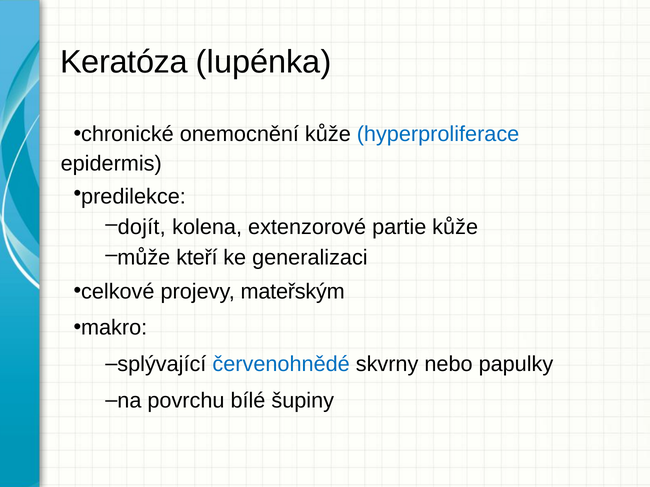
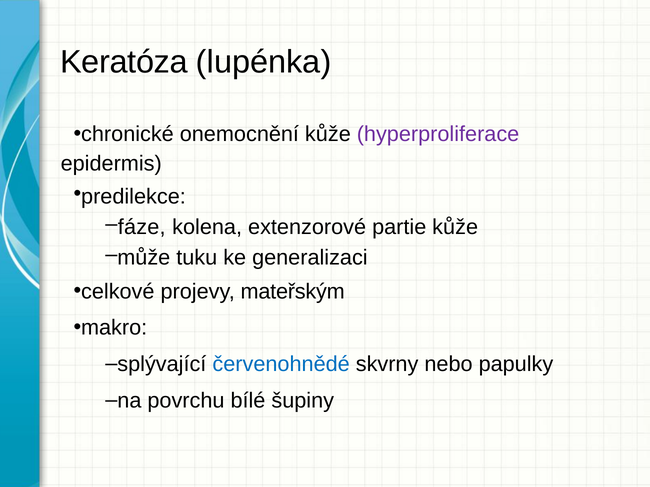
hyperproliferace colour: blue -> purple
dojít: dojít -> fáze
kteří: kteří -> tuku
